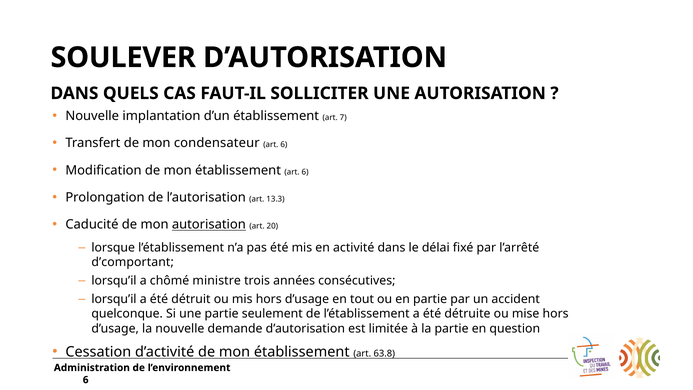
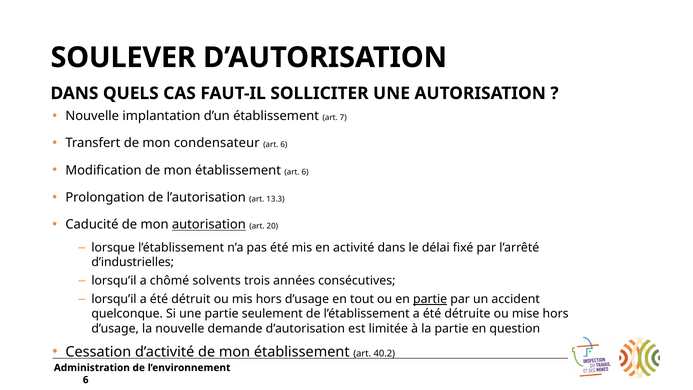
d’comportant: d’comportant -> d’industrielles
ministre: ministre -> solvents
partie at (430, 299) underline: none -> present
63.8: 63.8 -> 40.2
